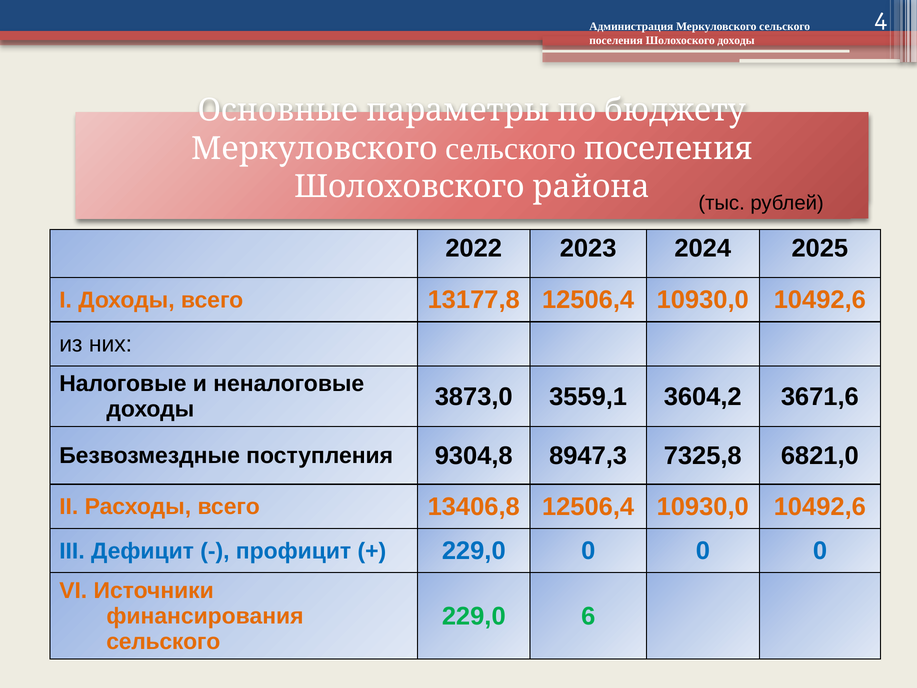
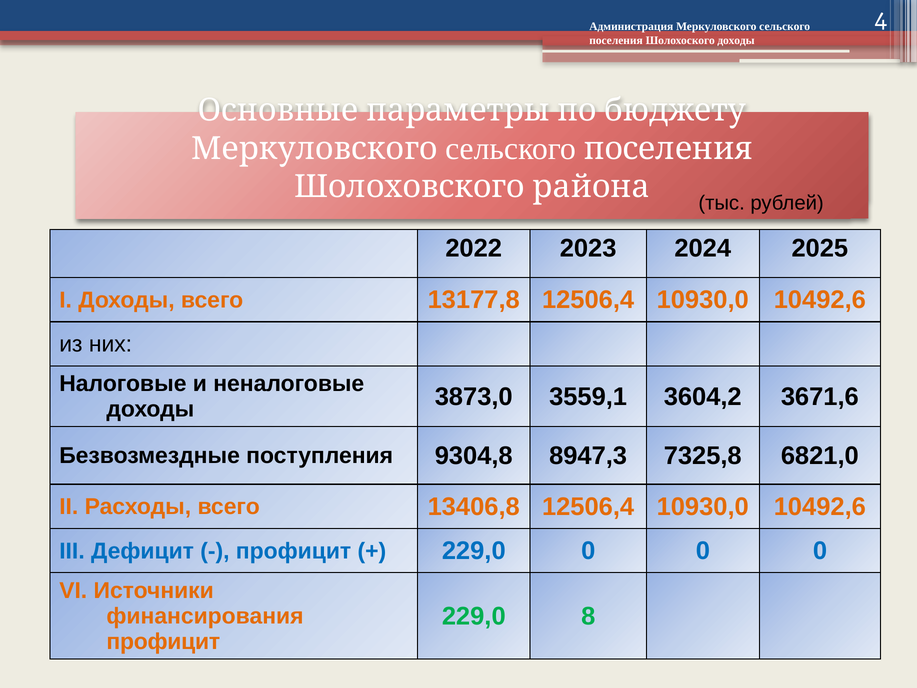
6: 6 -> 8
сельского at (163, 642): сельского -> профицит
